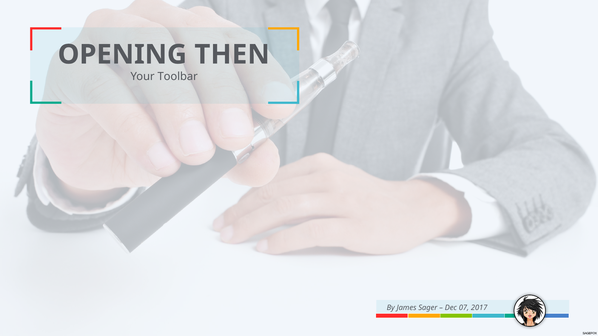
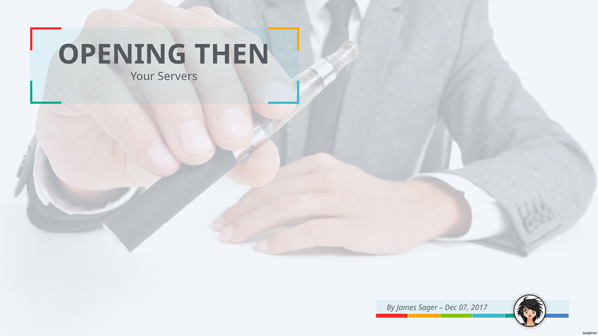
Toolbar: Toolbar -> Servers
